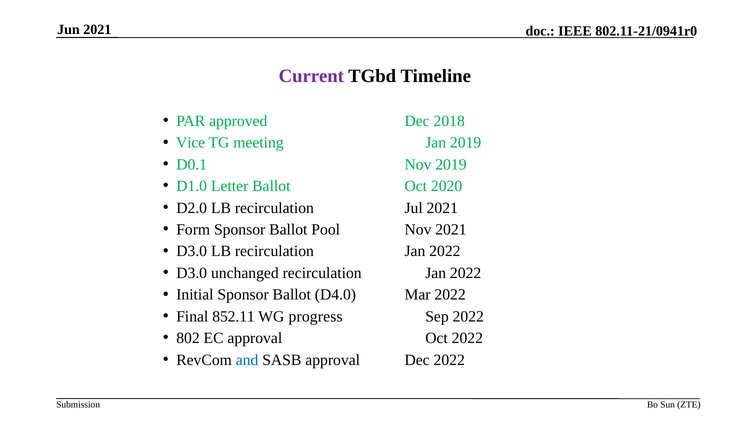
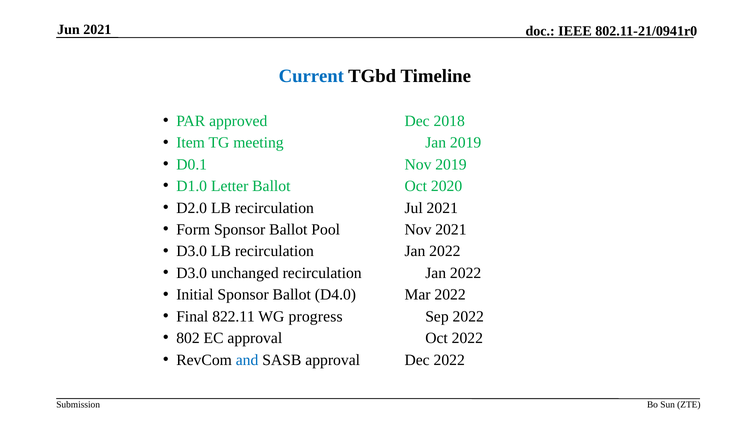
Current colour: purple -> blue
Vice: Vice -> Item
852.11: 852.11 -> 822.11
